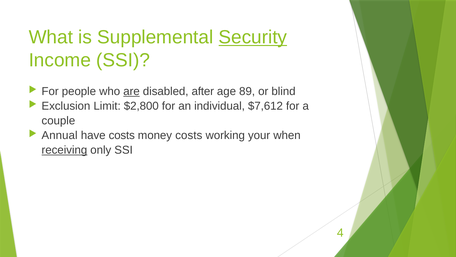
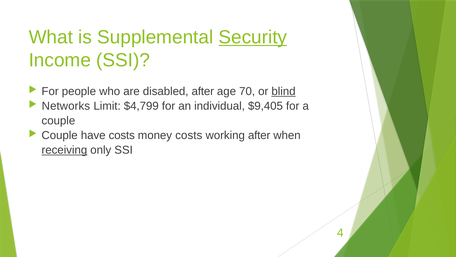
are underline: present -> none
89: 89 -> 70
blind underline: none -> present
Exclusion: Exclusion -> Networks
$2,800: $2,800 -> $4,799
$7,612: $7,612 -> $9,405
Annual at (60, 135): Annual -> Couple
working your: your -> after
